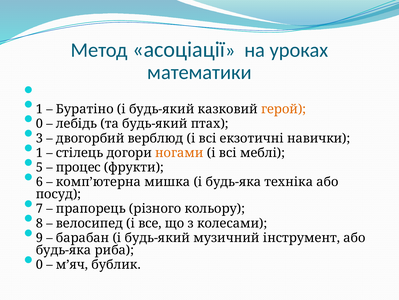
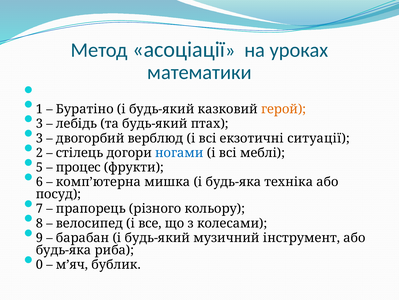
0 at (39, 123): 0 -> 3
навички: навички -> ситуації
1 at (39, 152): 1 -> 2
ногами colour: orange -> blue
